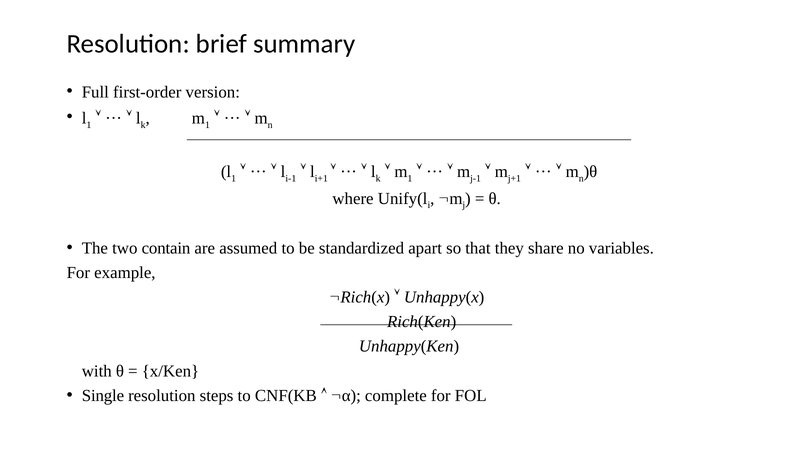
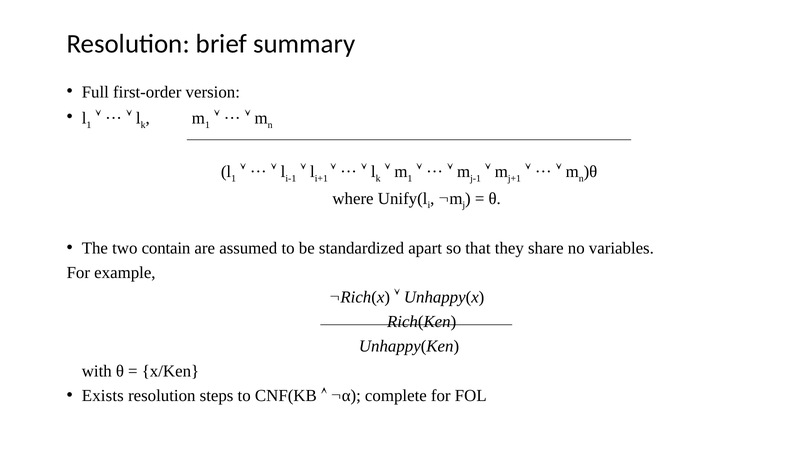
Single: Single -> Exists
